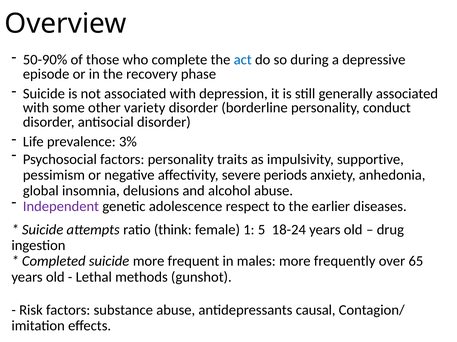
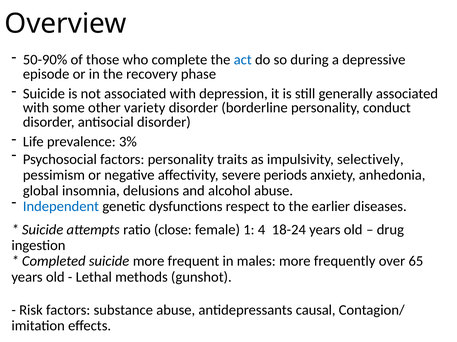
supportive: supportive -> selectively
Independent colour: purple -> blue
adolescence: adolescence -> dysfunctions
think: think -> close
5: 5 -> 4
